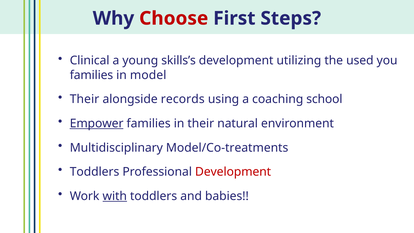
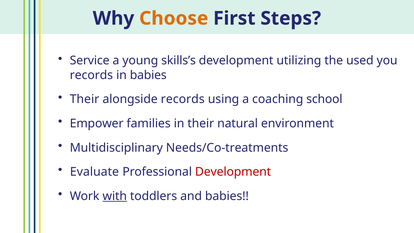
Choose colour: red -> orange
Clinical: Clinical -> Service
families at (91, 75): families -> records
in model: model -> babies
Empower underline: present -> none
Model/Co-treatments: Model/Co-treatments -> Needs/Co-treatments
Toddlers at (95, 172): Toddlers -> Evaluate
